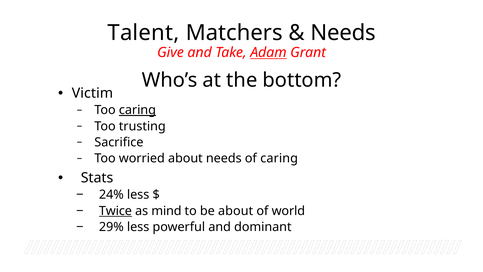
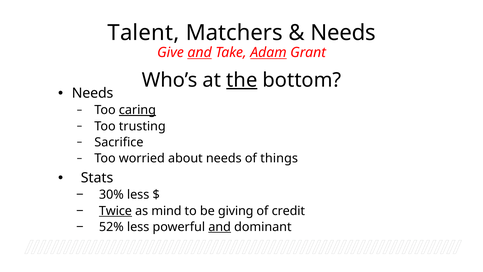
and at (200, 53) underline: none -> present
the underline: none -> present
Victim at (92, 93): Victim -> Needs
of caring: caring -> things
24%: 24% -> 30%
be about: about -> giving
world: world -> credit
29%: 29% -> 52%
and at (220, 227) underline: none -> present
